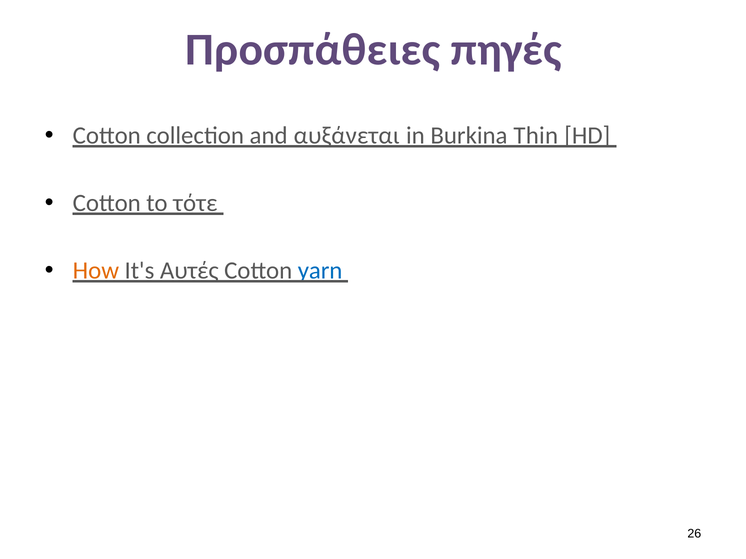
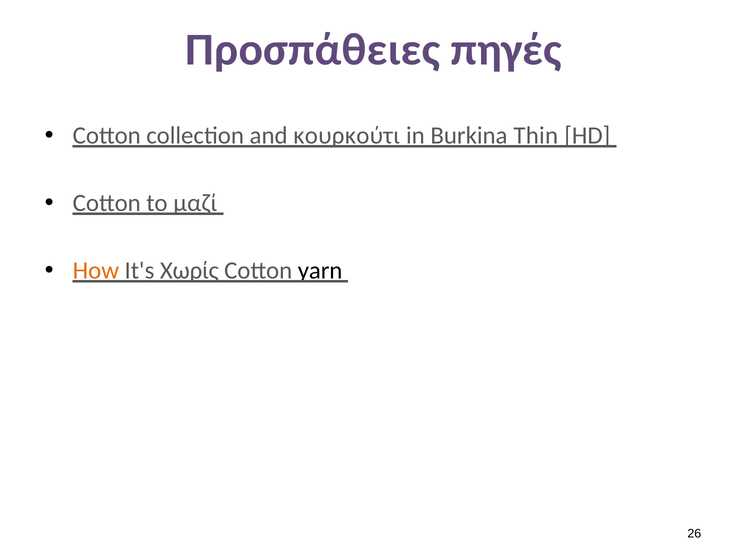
αυξάνεται: αυξάνεται -> κουρκούτι
τότε: τότε -> μαζί
Αυτές: Αυτές -> Χωρίς
yarn colour: blue -> black
